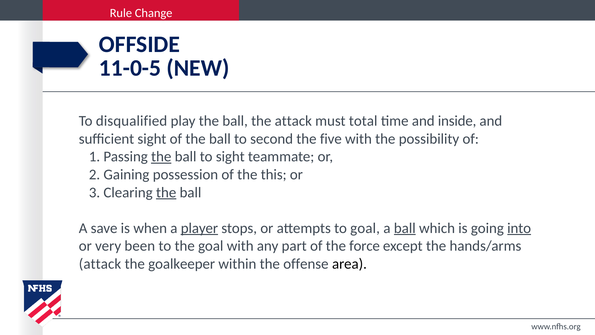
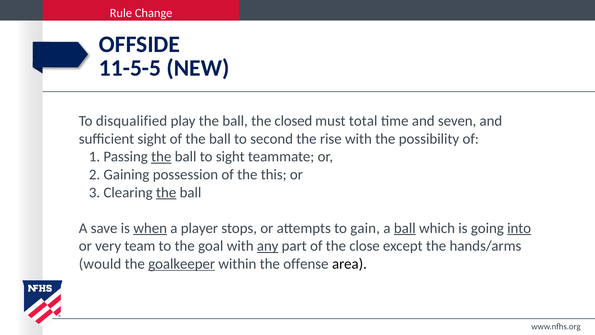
11-0-5: 11-0-5 -> 11-5-5
the attack: attack -> closed
inside: inside -> seven
five: five -> rise
when underline: none -> present
player underline: present -> none
to goal: goal -> gain
been: been -> team
any underline: none -> present
force: force -> close
attack at (100, 264): attack -> would
goalkeeper underline: none -> present
